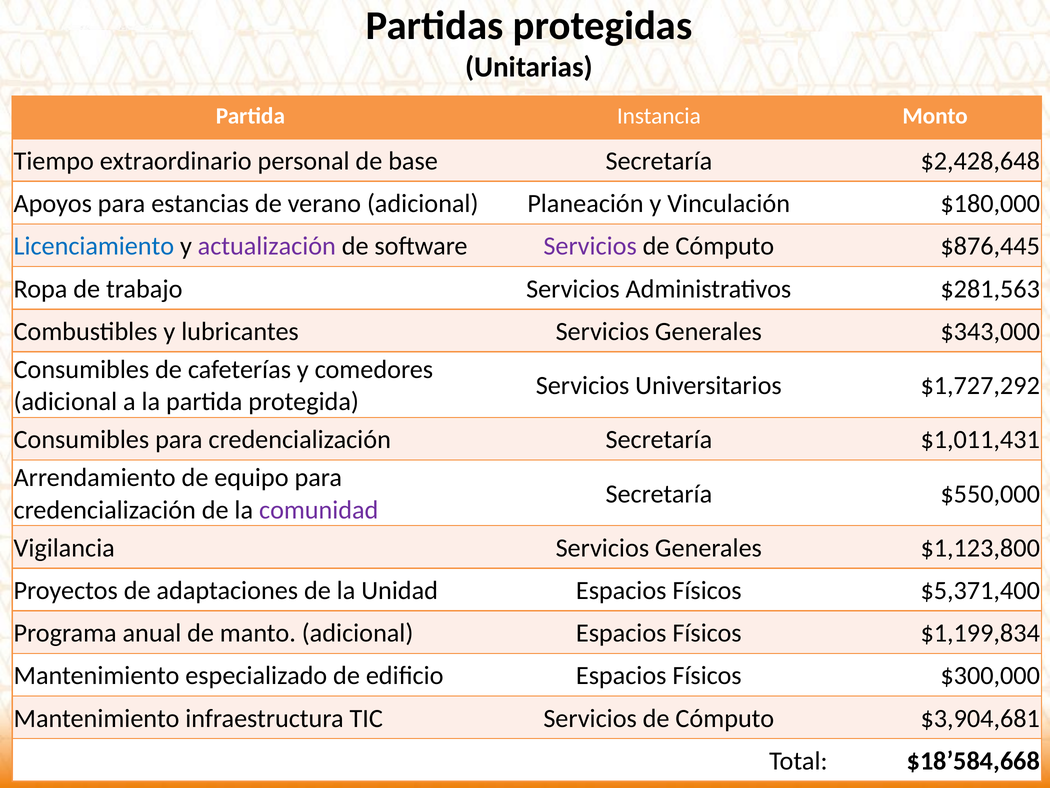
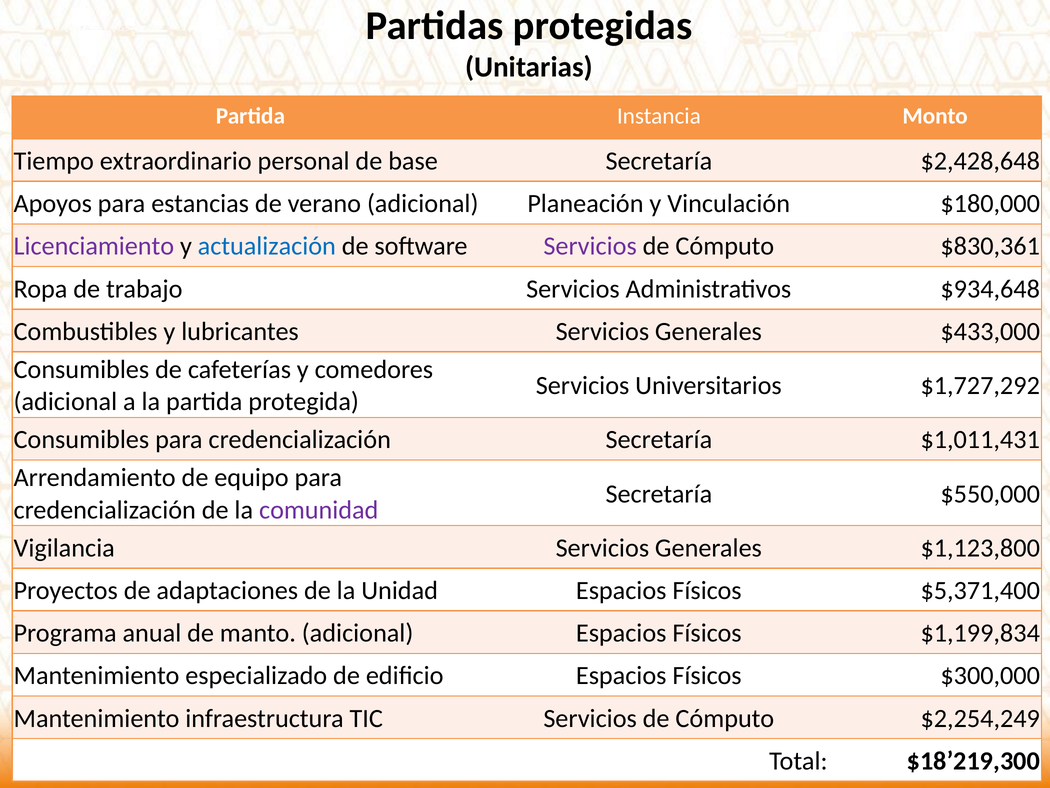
Licenciamiento colour: blue -> purple
actualización colour: purple -> blue
$876,445: $876,445 -> $830,361
$281,563: $281,563 -> $934,648
$343,000: $343,000 -> $433,000
$3,904,681: $3,904,681 -> $2,254,249
$18’584,668: $18’584,668 -> $18’219,300
